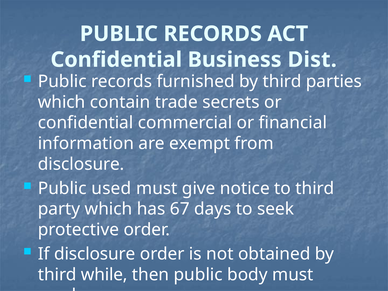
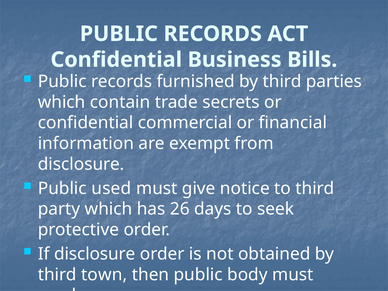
Dist: Dist -> Bills
67: 67 -> 26
while: while -> town
